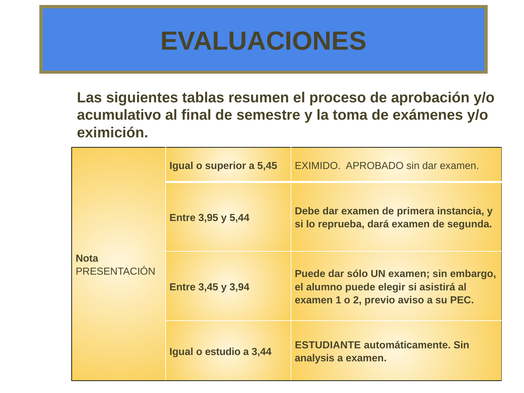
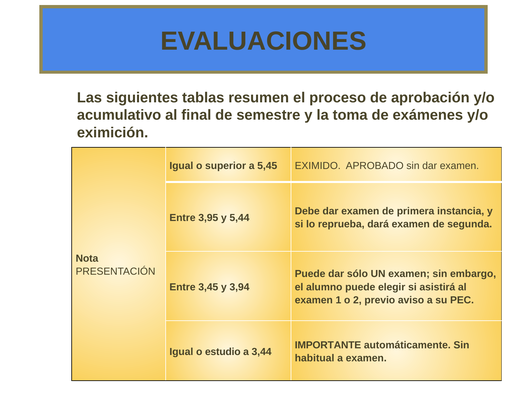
ESTUDIANTE: ESTUDIANTE -> IMPORTANTE
analysis: analysis -> habitual
